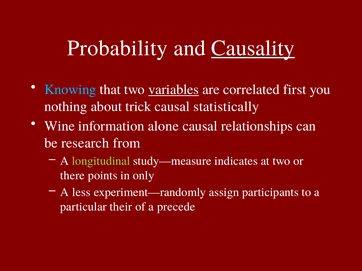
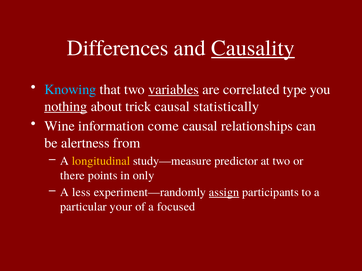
Probability: Probability -> Differences
first: first -> type
nothing underline: none -> present
alone: alone -> come
research: research -> alertness
longitudinal colour: light green -> yellow
indicates: indicates -> predictor
assign underline: none -> present
their: their -> your
precede: precede -> focused
